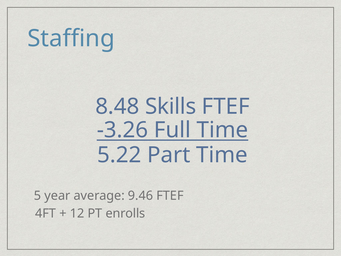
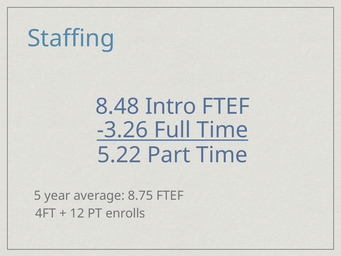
Skills: Skills -> Intro
9.46: 9.46 -> 8.75
